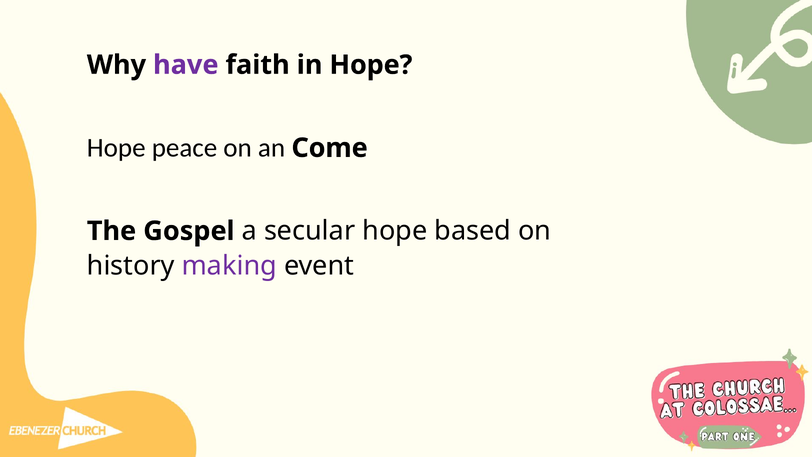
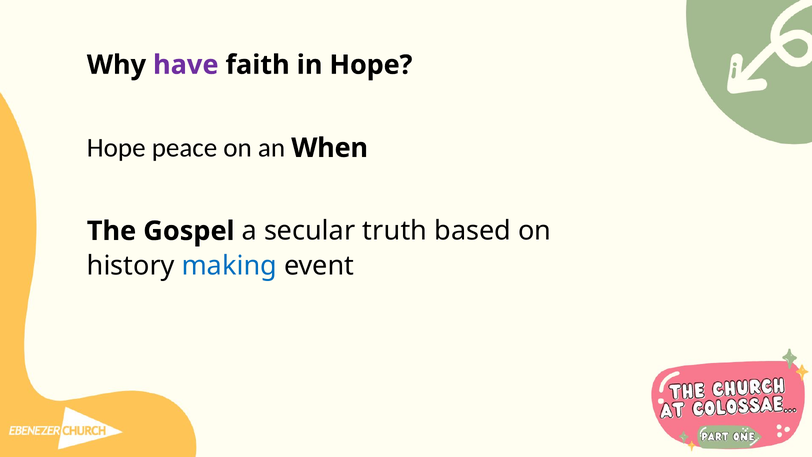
Come: Come -> When
secular hope: hope -> truth
making colour: purple -> blue
